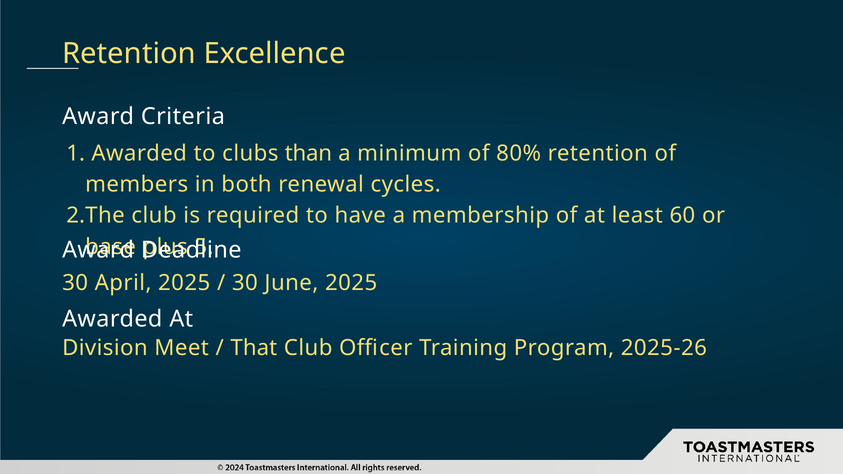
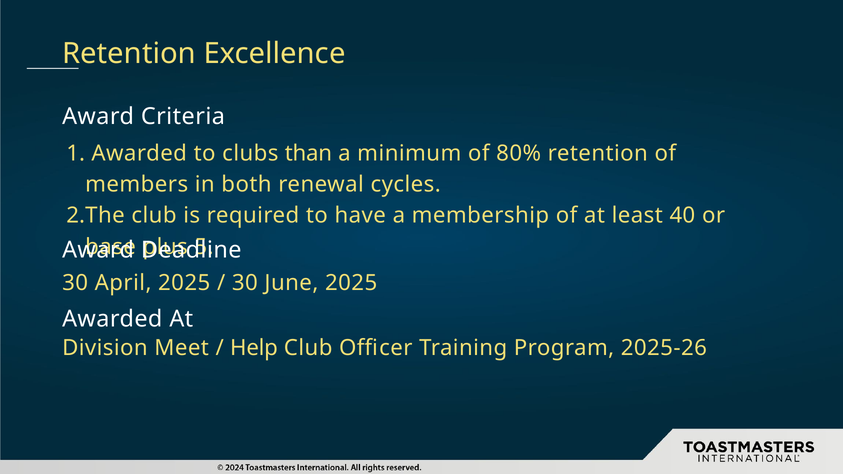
60: 60 -> 40
That: That -> Help
